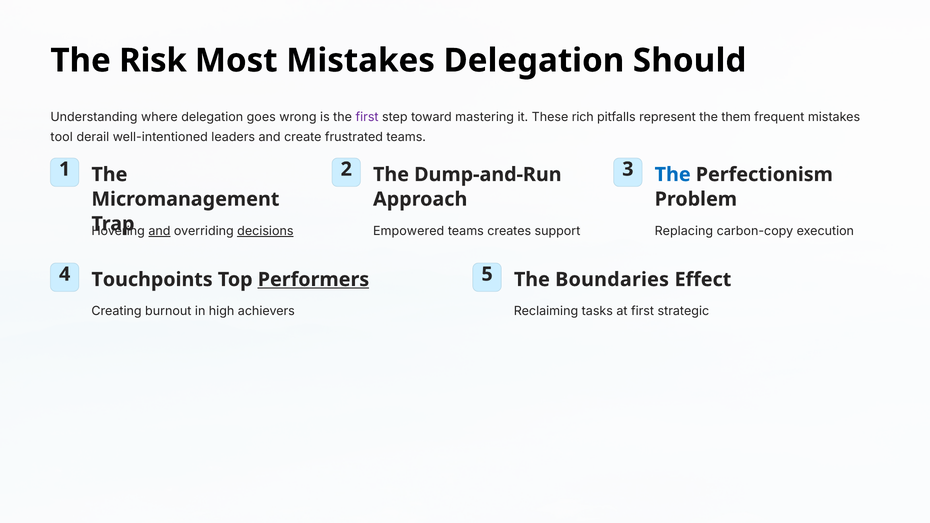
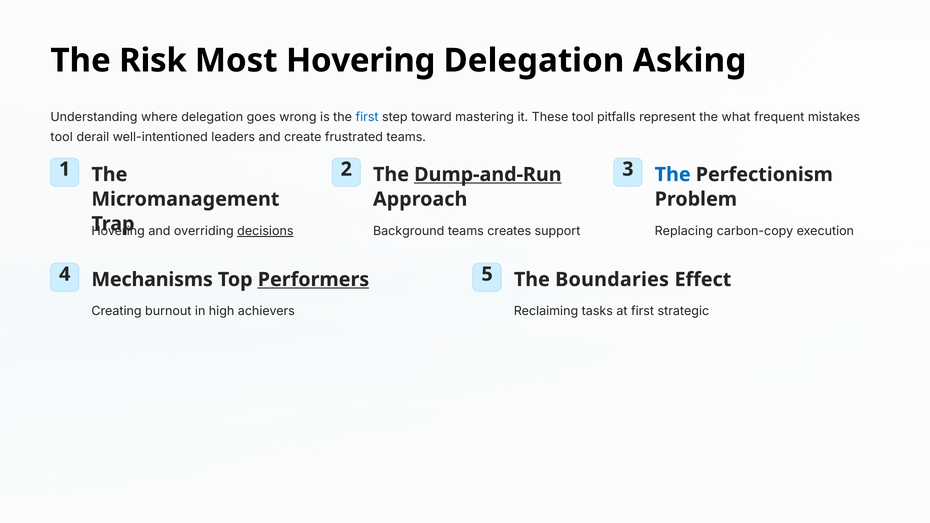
Most Mistakes: Mistakes -> Hovering
Should: Should -> Asking
first at (367, 117) colour: purple -> blue
These rich: rich -> tool
them: them -> what
Dump-and-Run underline: none -> present
and at (159, 231) underline: present -> none
Empowered: Empowered -> Background
Touchpoints: Touchpoints -> Mechanisms
